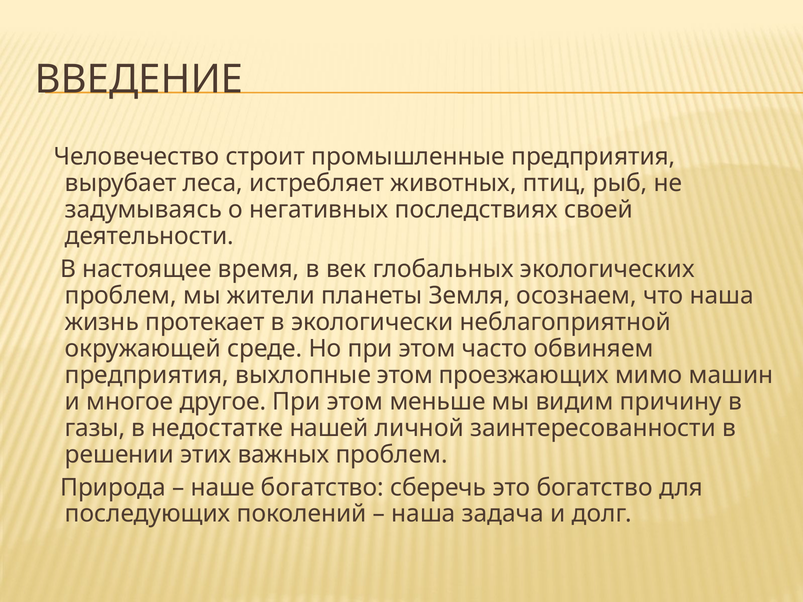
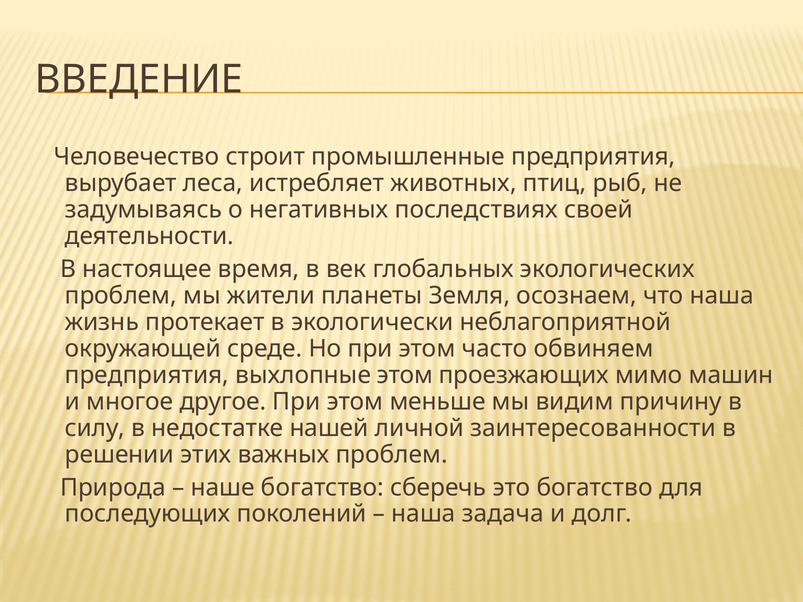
газы: газы -> силу
